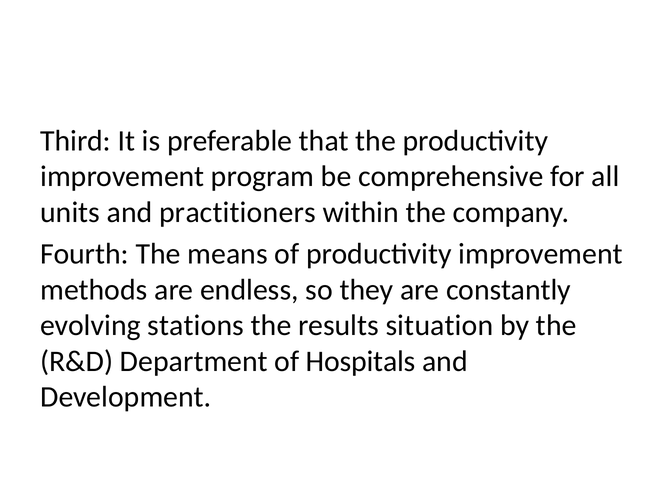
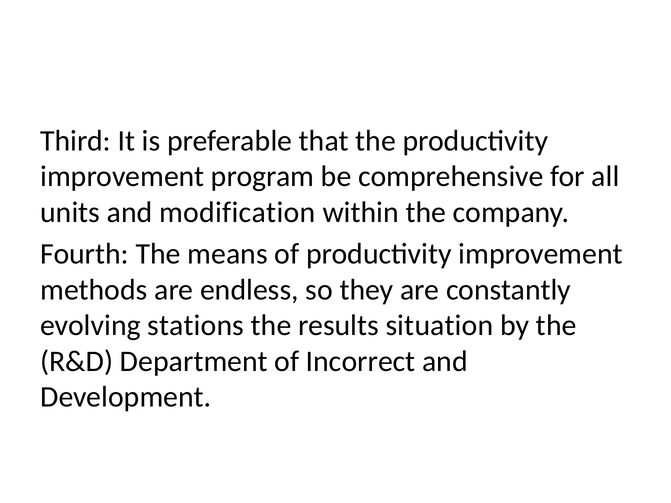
practitioners: practitioners -> modification
Hospitals: Hospitals -> Incorrect
